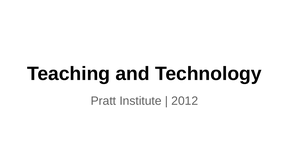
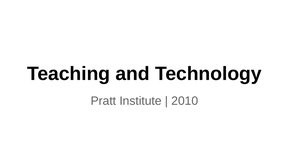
2012: 2012 -> 2010
